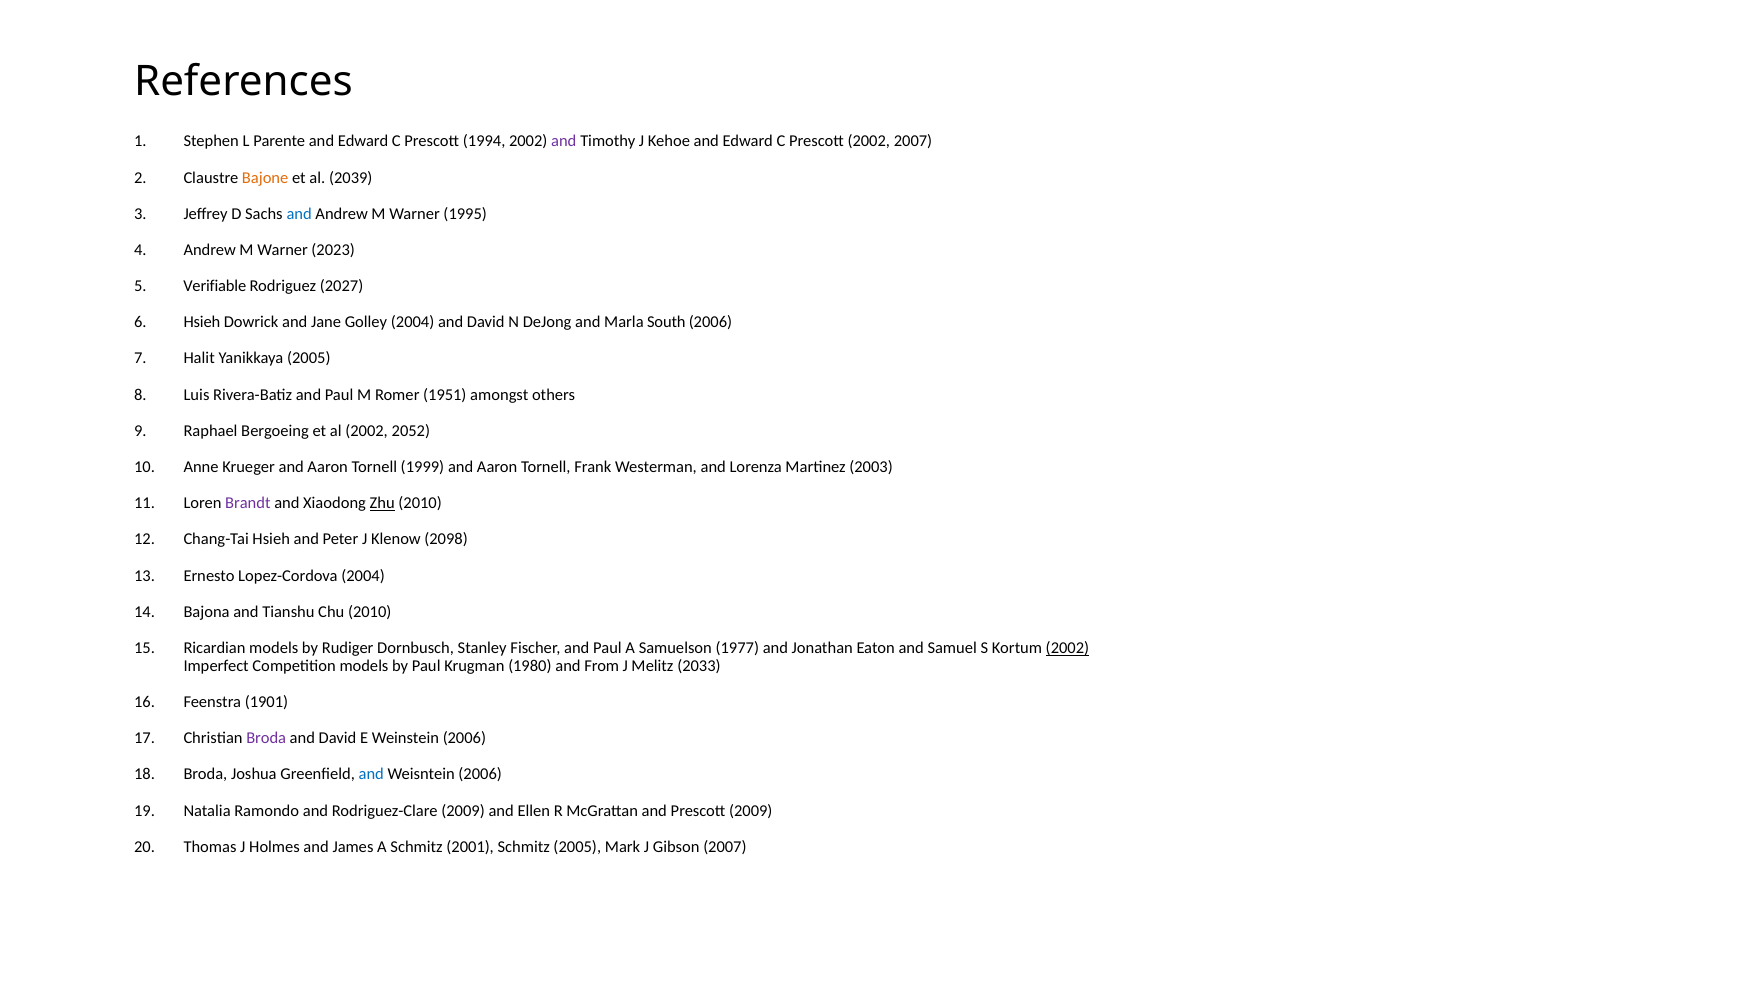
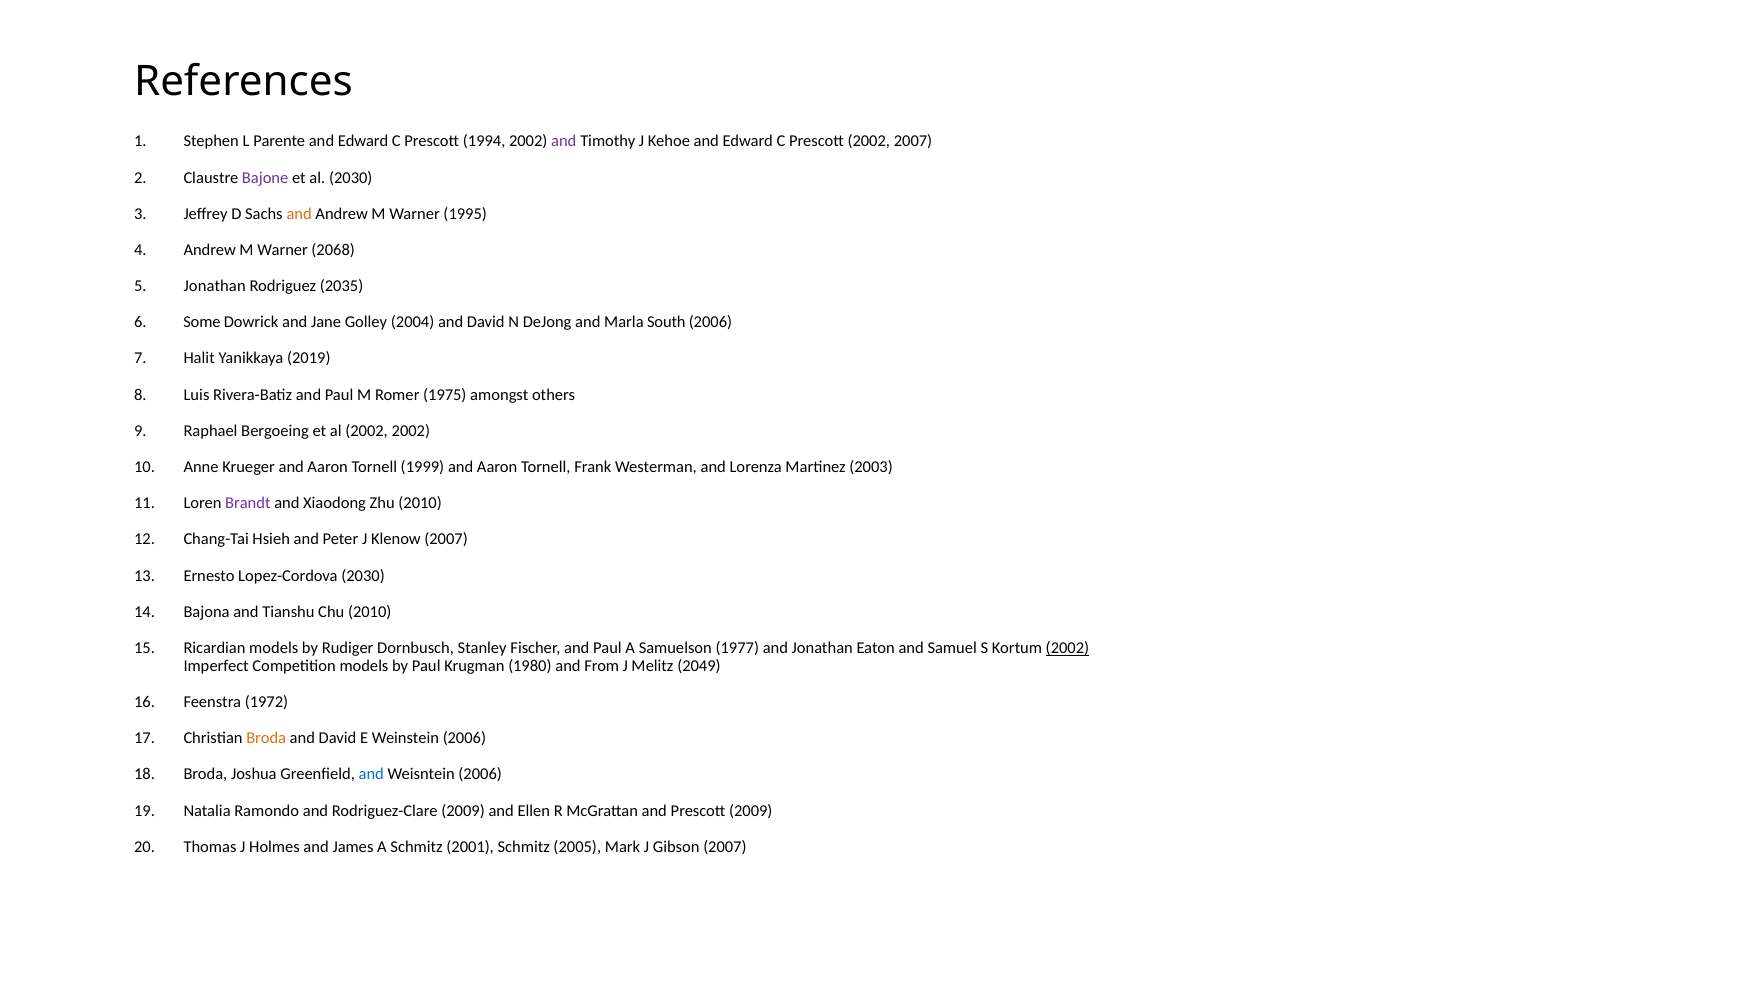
Bajone colour: orange -> purple
al 2039: 2039 -> 2030
and at (299, 214) colour: blue -> orange
2023: 2023 -> 2068
Verifiable at (215, 286): Verifiable -> Jonathan
2027: 2027 -> 2035
Hsieh at (202, 322): Hsieh -> Some
Yanikkaya 2005: 2005 -> 2019
1951: 1951 -> 1975
2002 2052: 2052 -> 2002
Zhu underline: present -> none
Klenow 2098: 2098 -> 2007
Lopez-Cordova 2004: 2004 -> 2030
2033: 2033 -> 2049
1901: 1901 -> 1972
Broda at (266, 739) colour: purple -> orange
